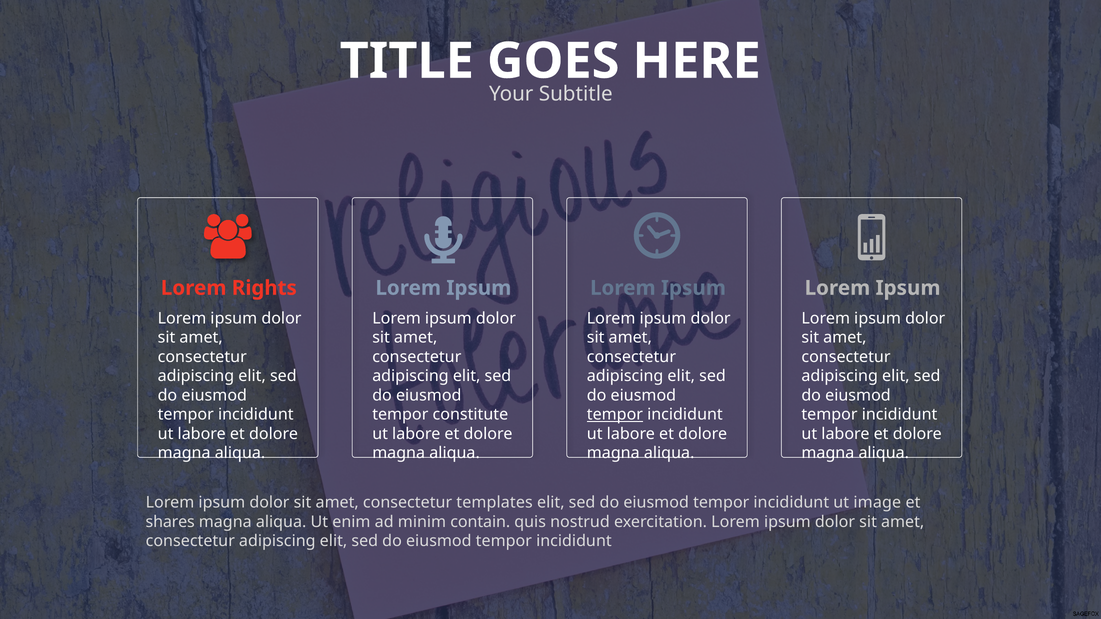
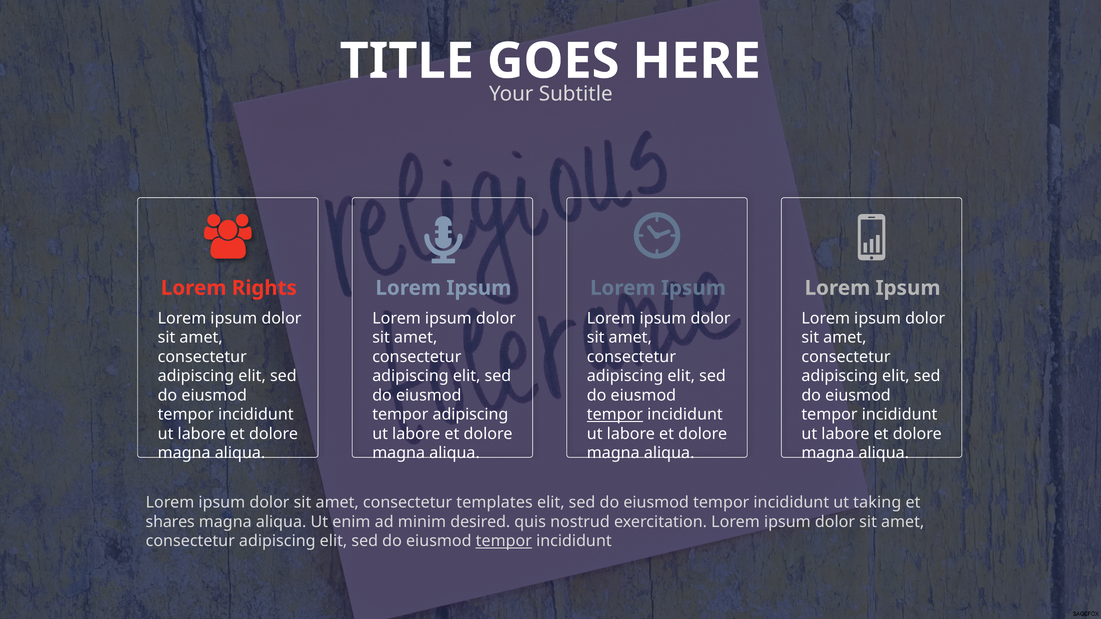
tempor constitute: constitute -> adipiscing
image: image -> taking
contain: contain -> desired
tempor at (504, 541) underline: none -> present
